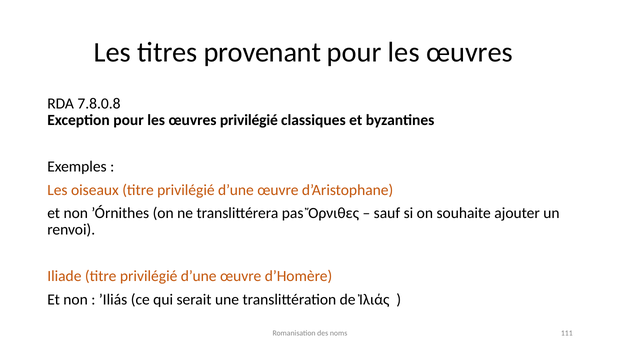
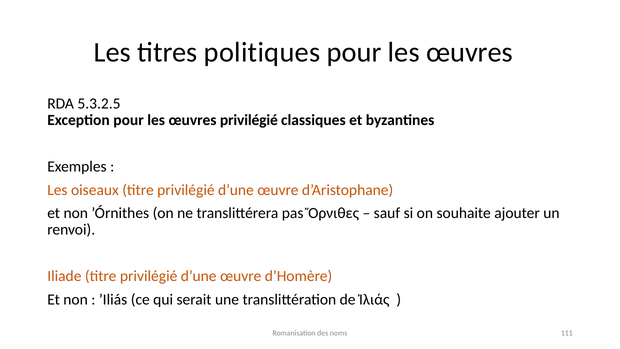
provenant: provenant -> politiques
7.8.0.8: 7.8.0.8 -> 5.3.2.5
